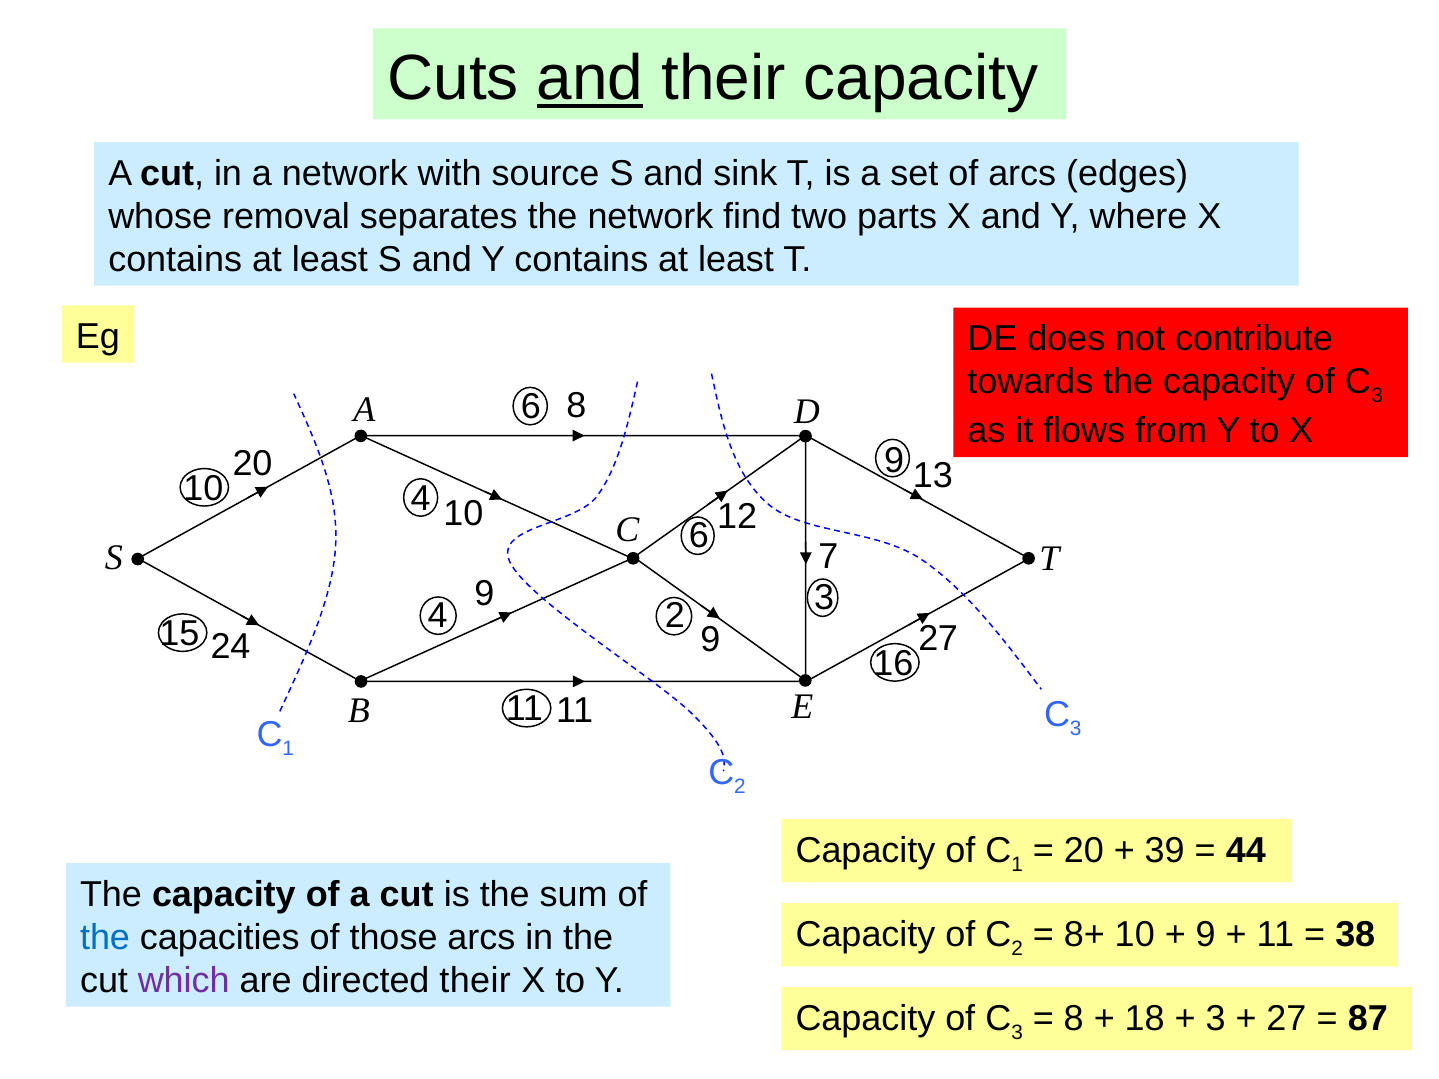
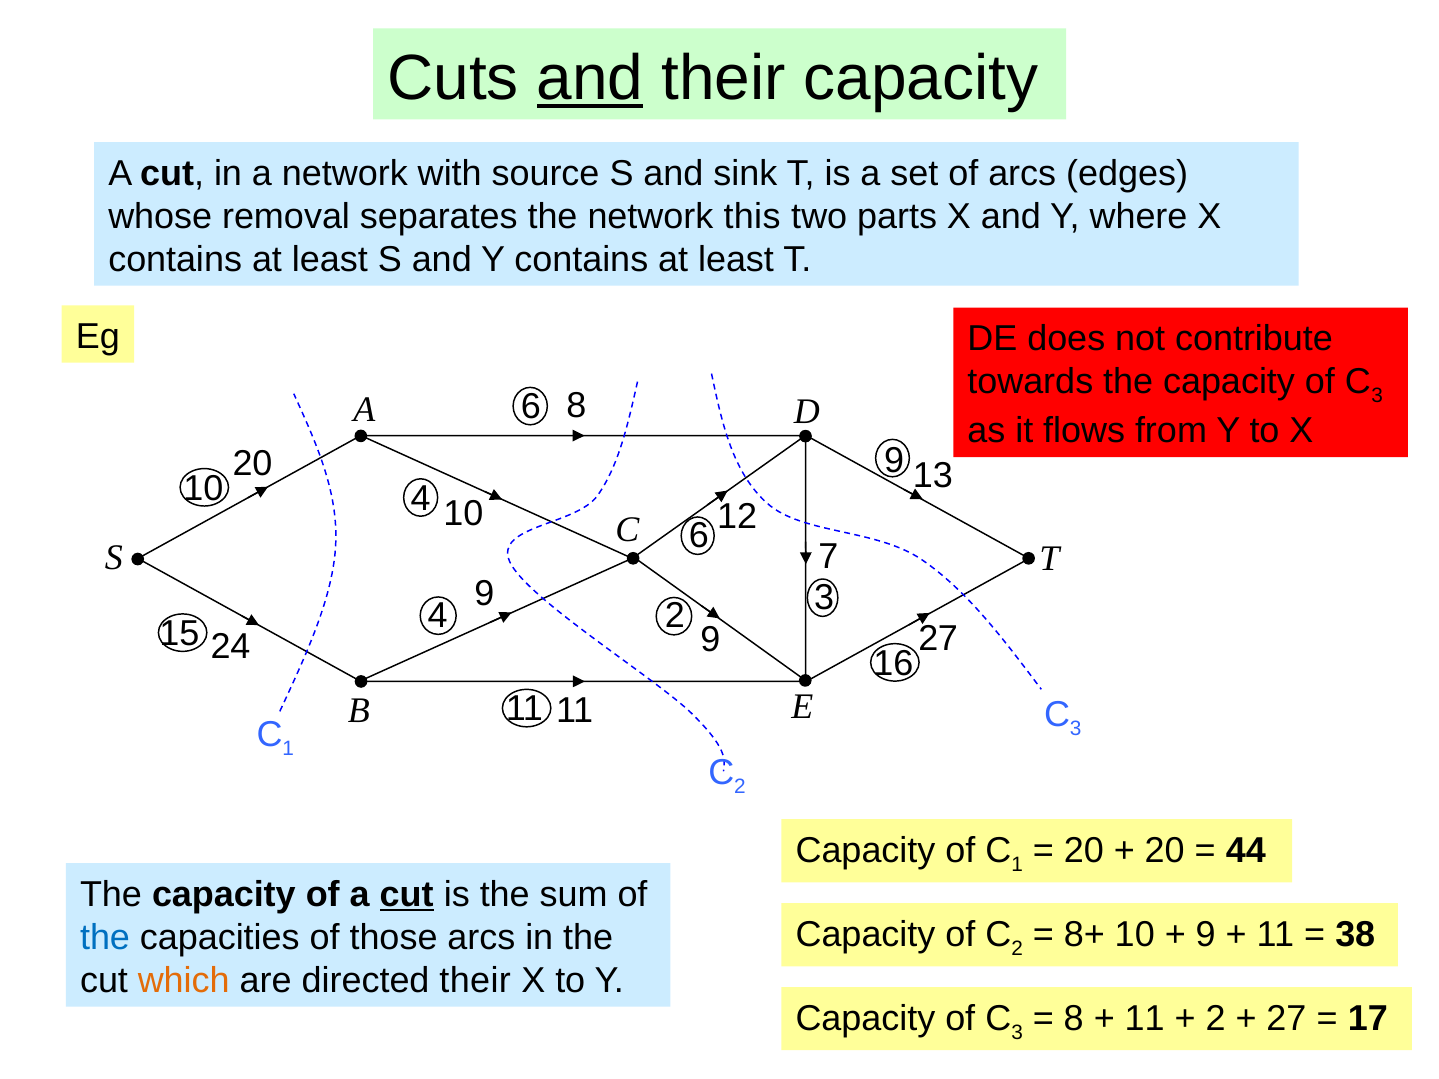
find: find -> this
39 at (1165, 851): 39 -> 20
cut at (407, 895) underline: none -> present
which colour: purple -> orange
18 at (1145, 1018): 18 -> 11
3 at (1216, 1018): 3 -> 2
87: 87 -> 17
